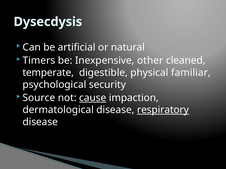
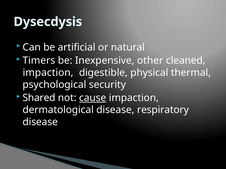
temperate at (48, 73): temperate -> impaction
familiar: familiar -> thermal
Source: Source -> Shared
respiratory underline: present -> none
